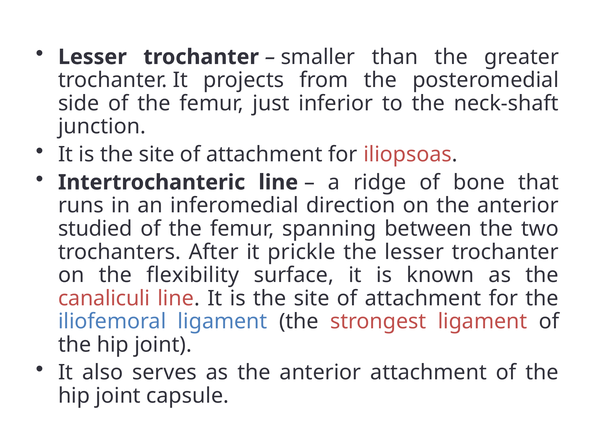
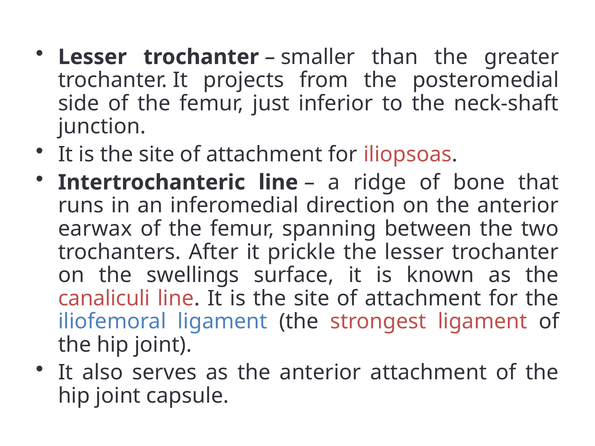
studied: studied -> earwax
flexibility: flexibility -> swellings
